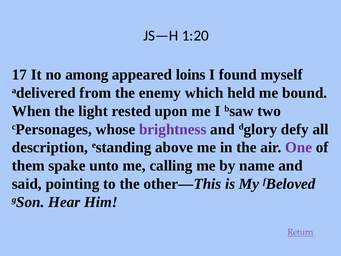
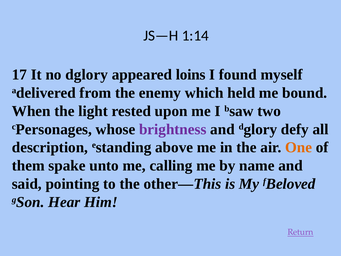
1:20: 1:20 -> 1:14
no among: among -> dglory
One colour: purple -> orange
